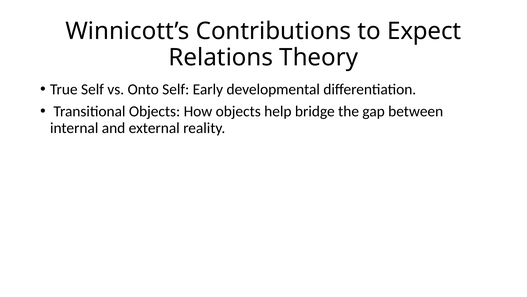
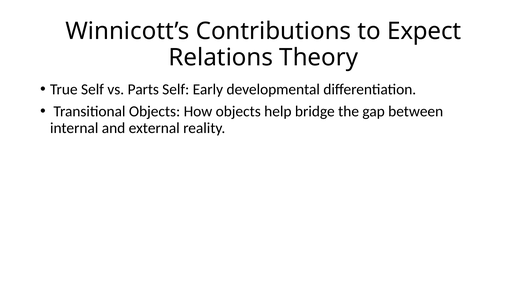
Onto: Onto -> Parts
